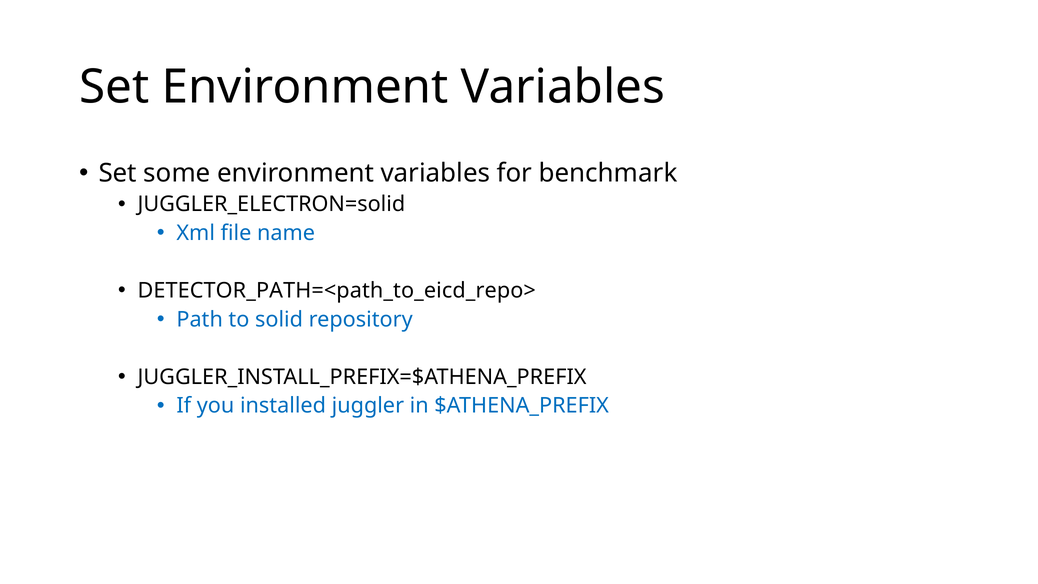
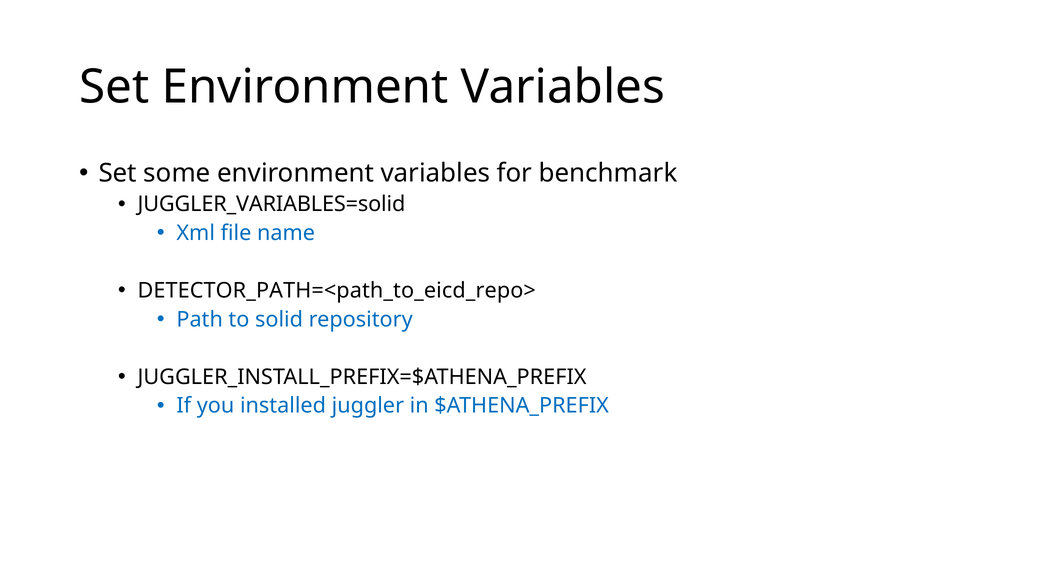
JUGGLER_ELECTRON=solid: JUGGLER_ELECTRON=solid -> JUGGLER_VARIABLES=solid
